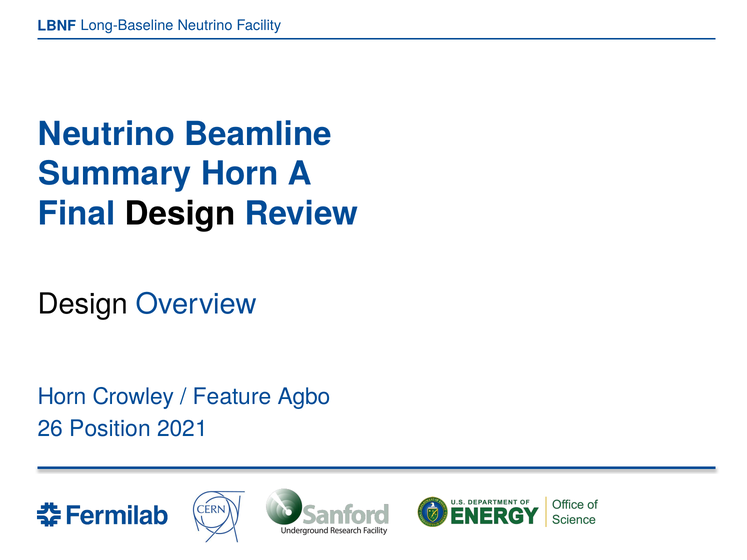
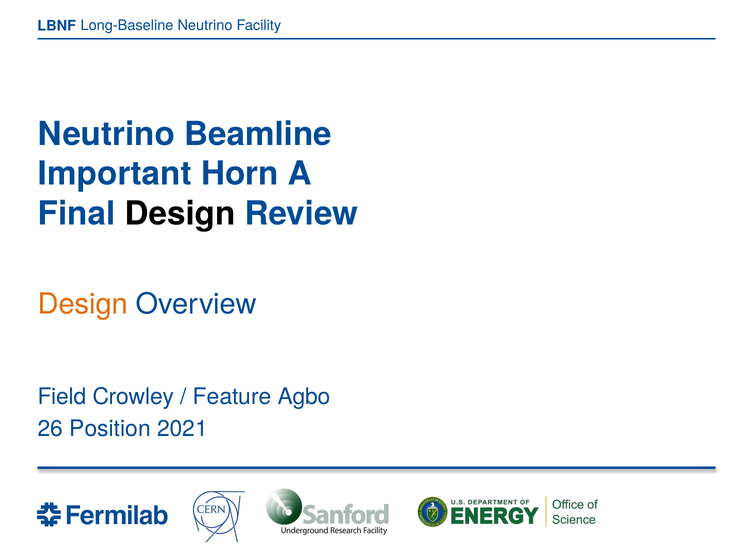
Summary: Summary -> Important
Design at (83, 305) colour: black -> orange
Horn at (62, 397): Horn -> Field
